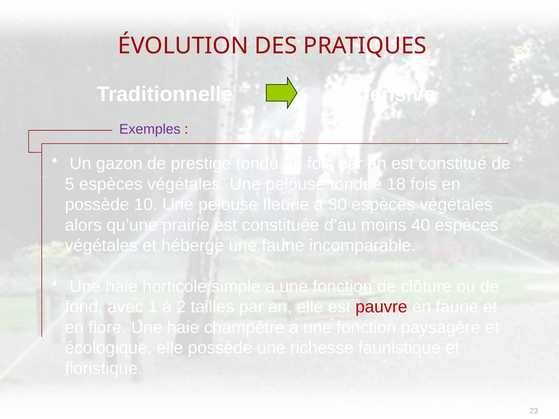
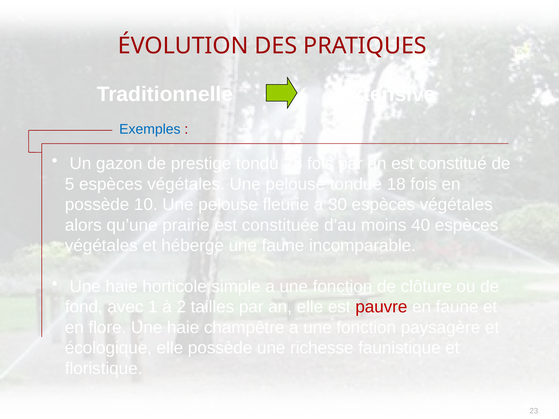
Exemples colour: purple -> blue
